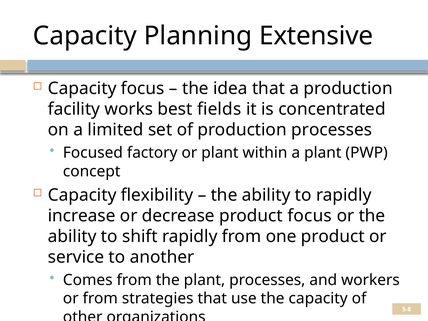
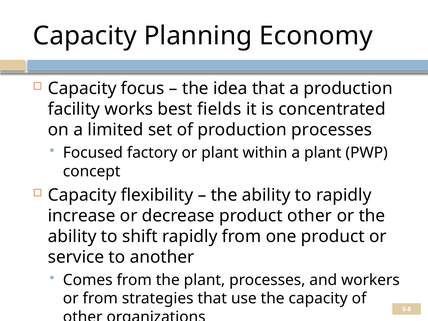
Extensive: Extensive -> Economy
product focus: focus -> other
